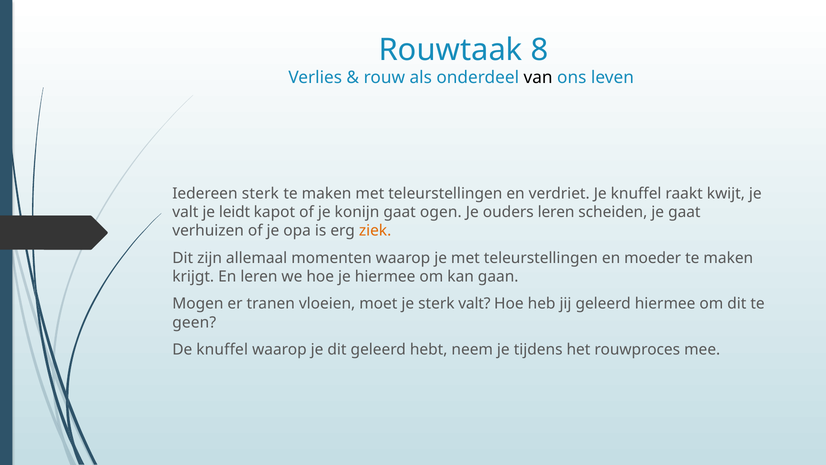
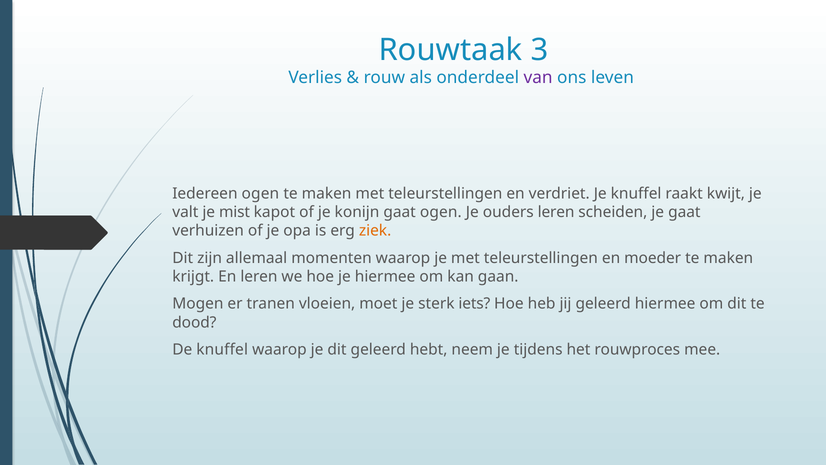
8: 8 -> 3
van colour: black -> purple
Iedereen sterk: sterk -> ogen
leidt: leidt -> mist
sterk valt: valt -> iets
geen: geen -> dood
